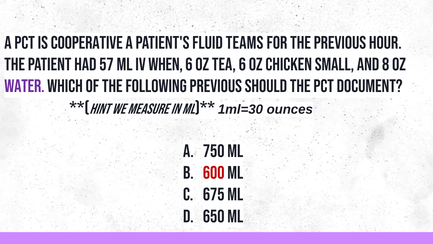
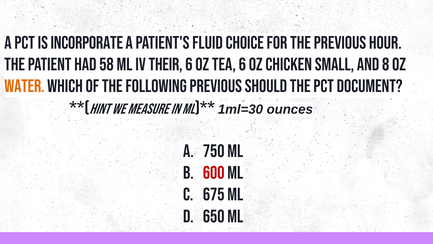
cooperative: cooperative -> incorporate
teams: teams -> choice
57: 57 -> 58
when: when -> their
water colour: purple -> orange
